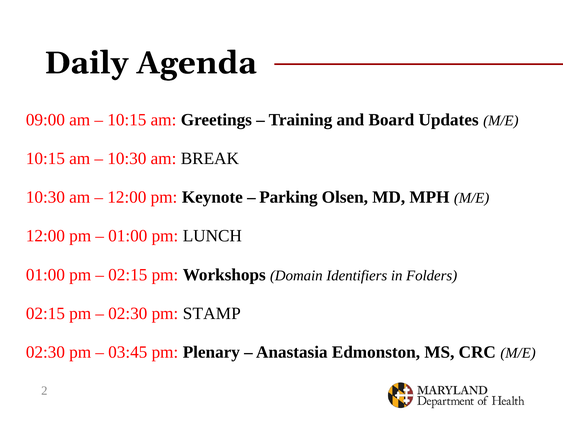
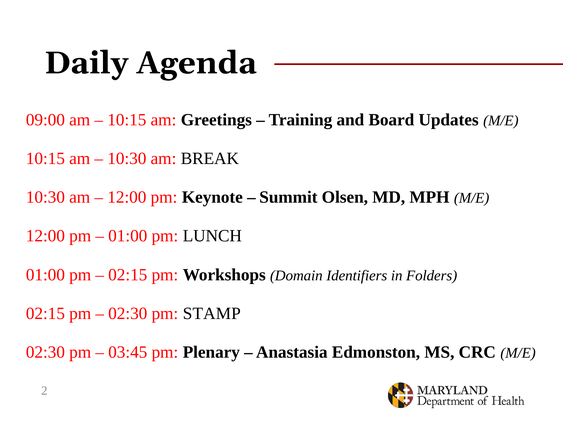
Parking: Parking -> Summit
